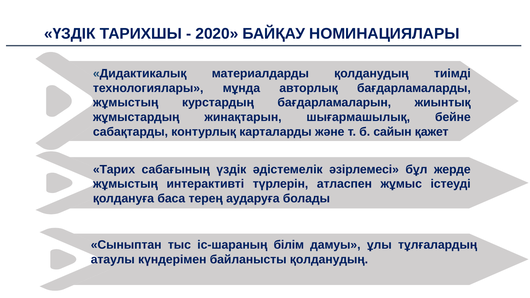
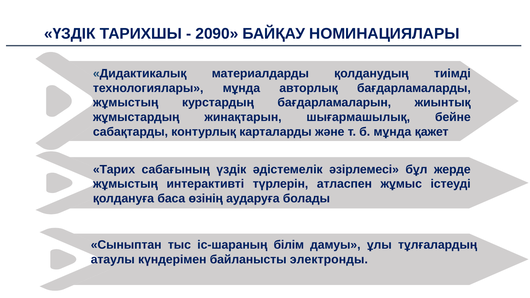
2020: 2020 -> 2090
б сайын: сайын -> мұнда
терең: терең -> өзінің
байланысты қолданудың: қолданудың -> электронды
